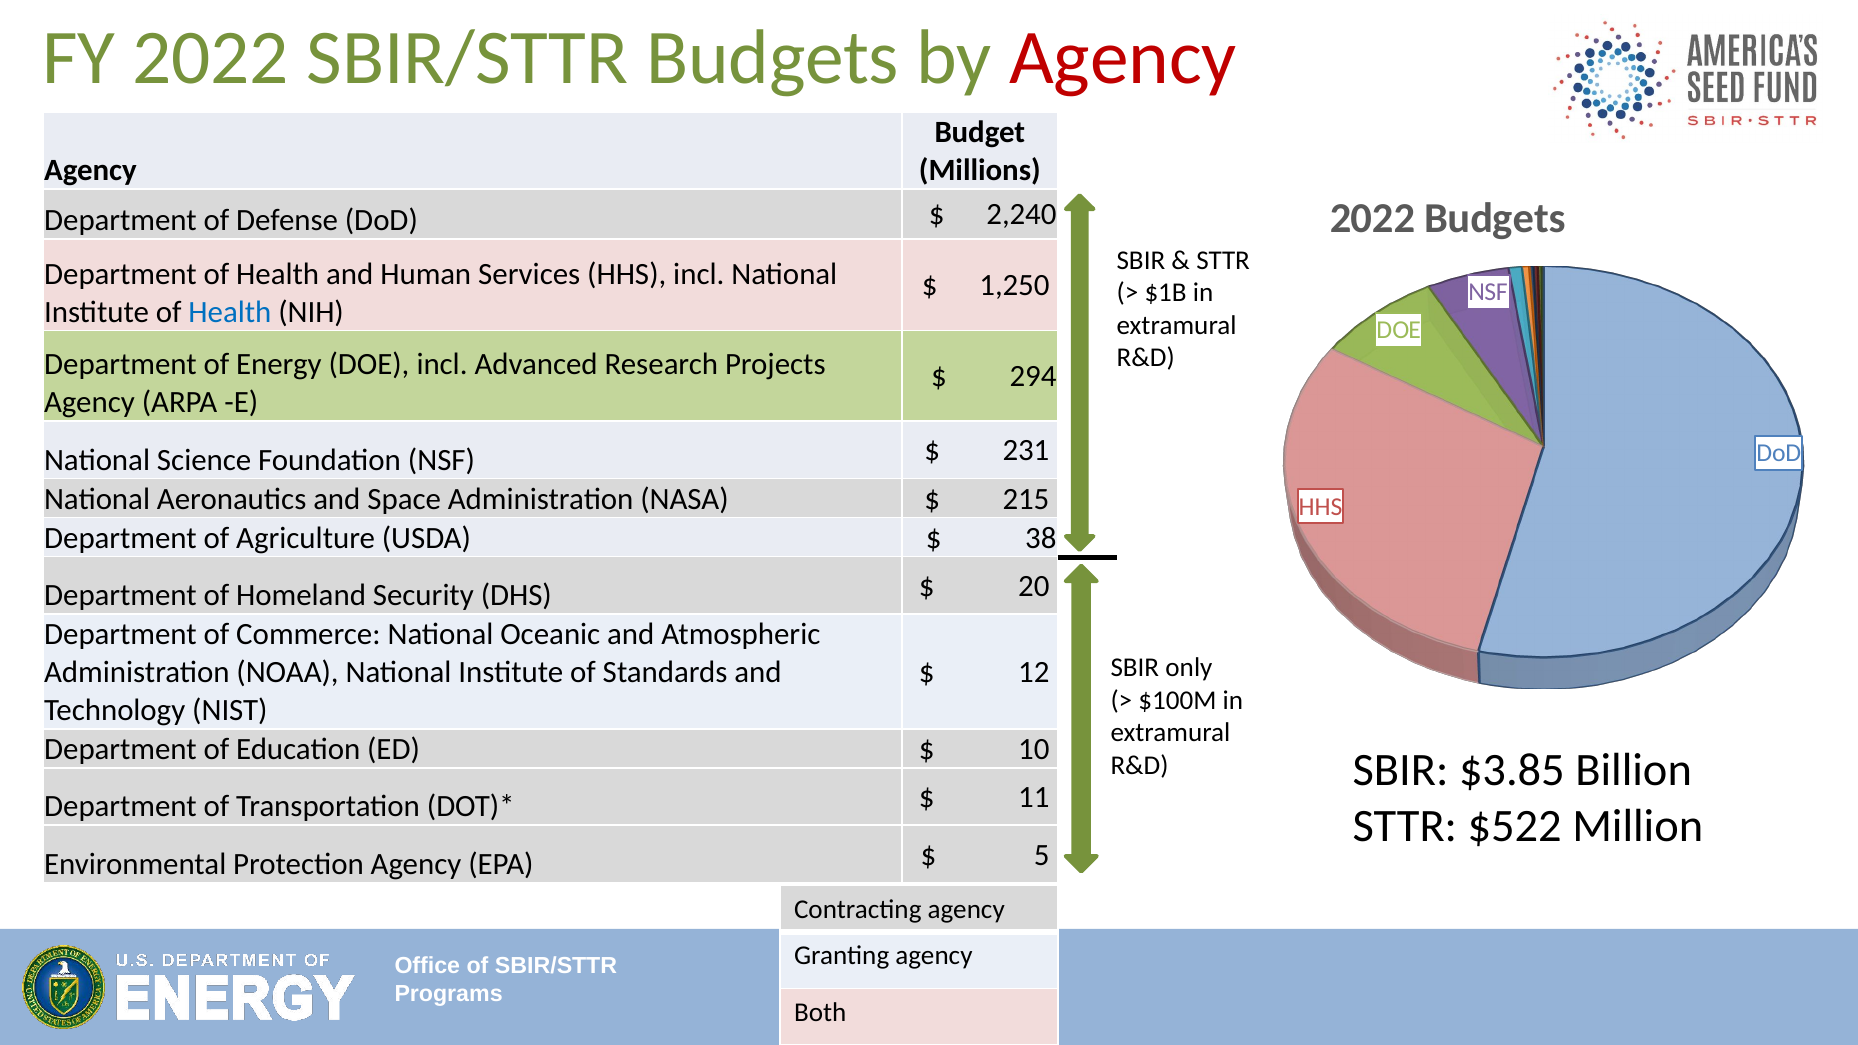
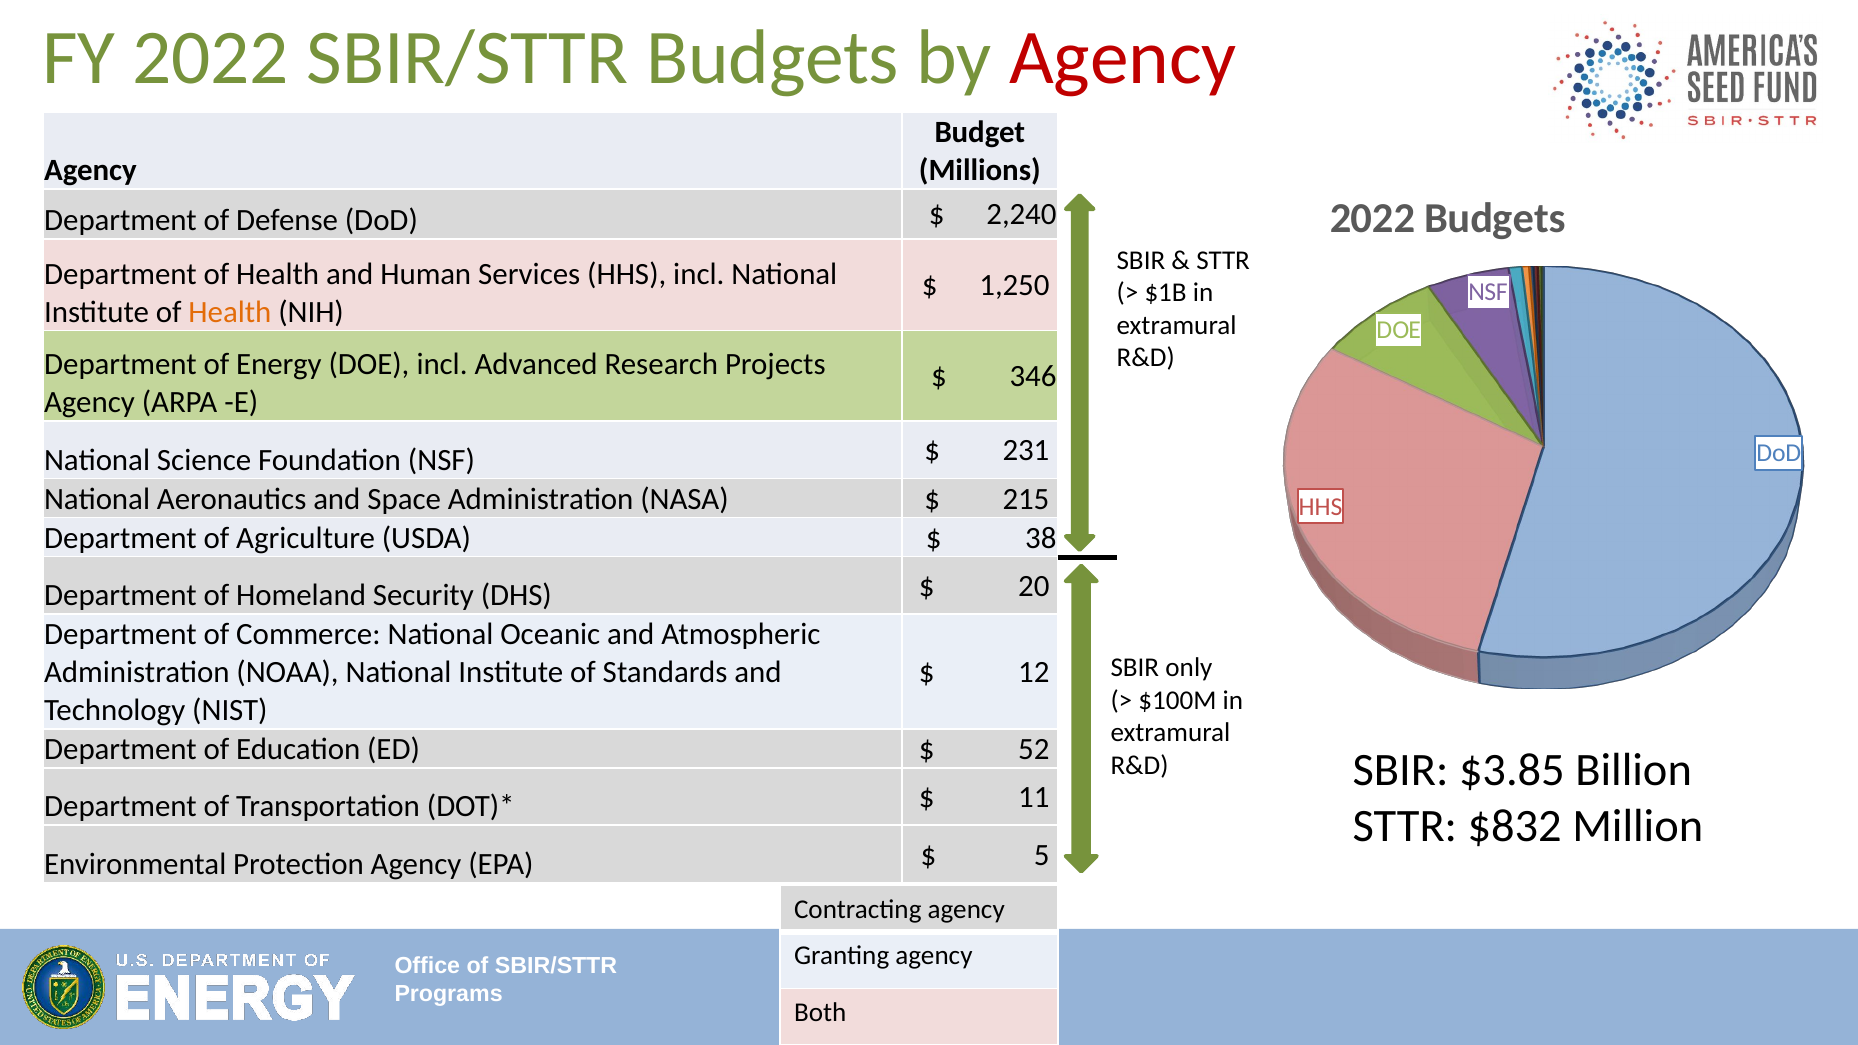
Health at (230, 312) colour: blue -> orange
294: 294 -> 346
10: 10 -> 52
$522: $522 -> $832
